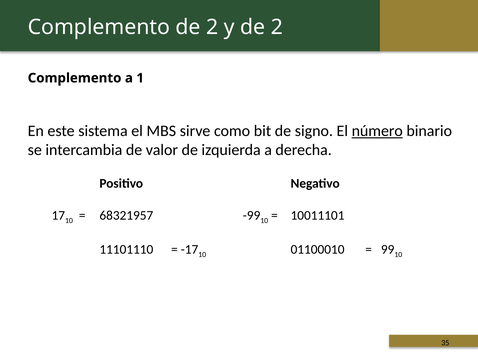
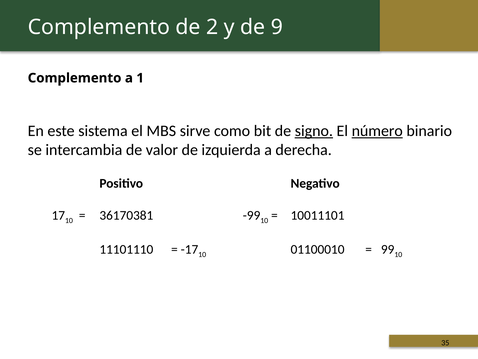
y de 2: 2 -> 9
signo underline: none -> present
68321957: 68321957 -> 36170381
